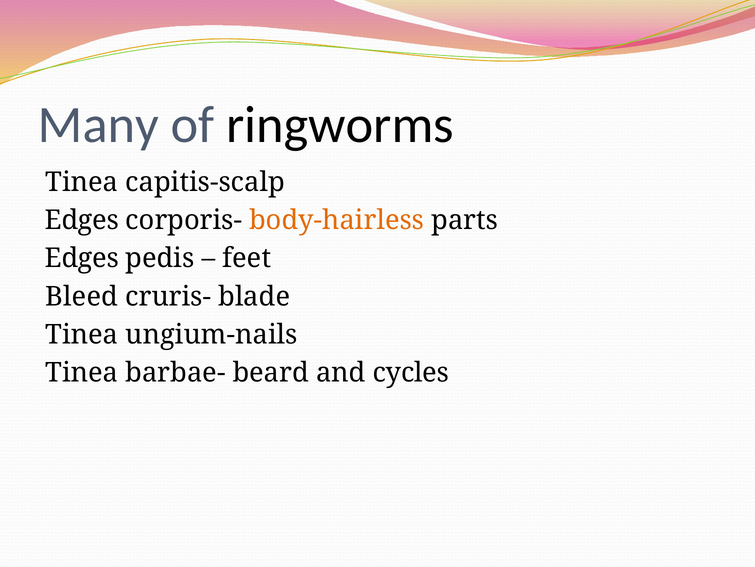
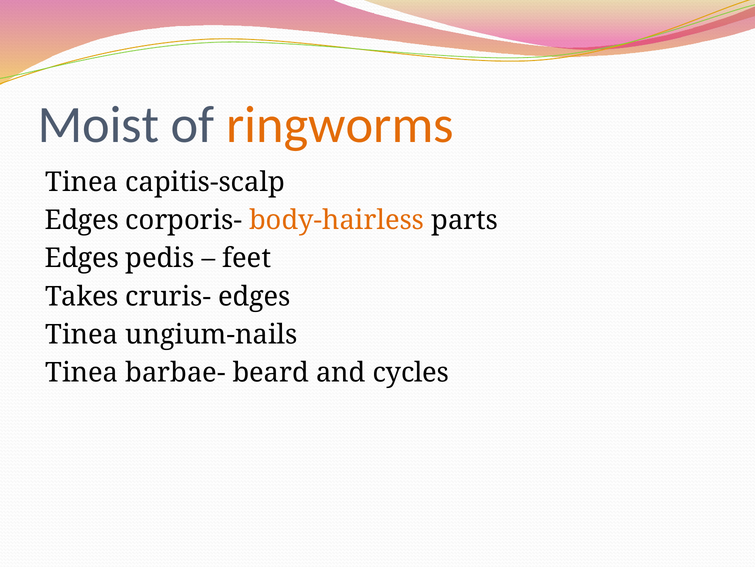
Many: Many -> Moist
ringworms colour: black -> orange
Bleed: Bleed -> Takes
cruris- blade: blade -> edges
